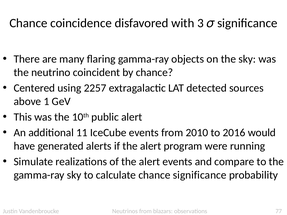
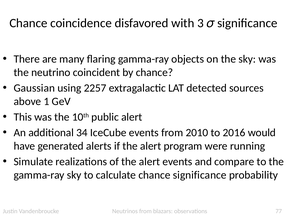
Centered: Centered -> Gaussian
11: 11 -> 34
